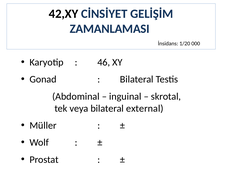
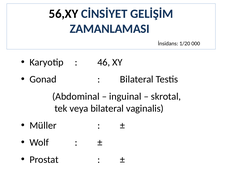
42,XY: 42,XY -> 56,XY
external: external -> vaginalis
